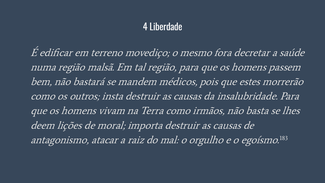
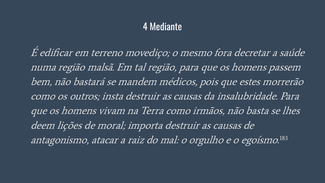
Liberdade: Liberdade -> Mediante
